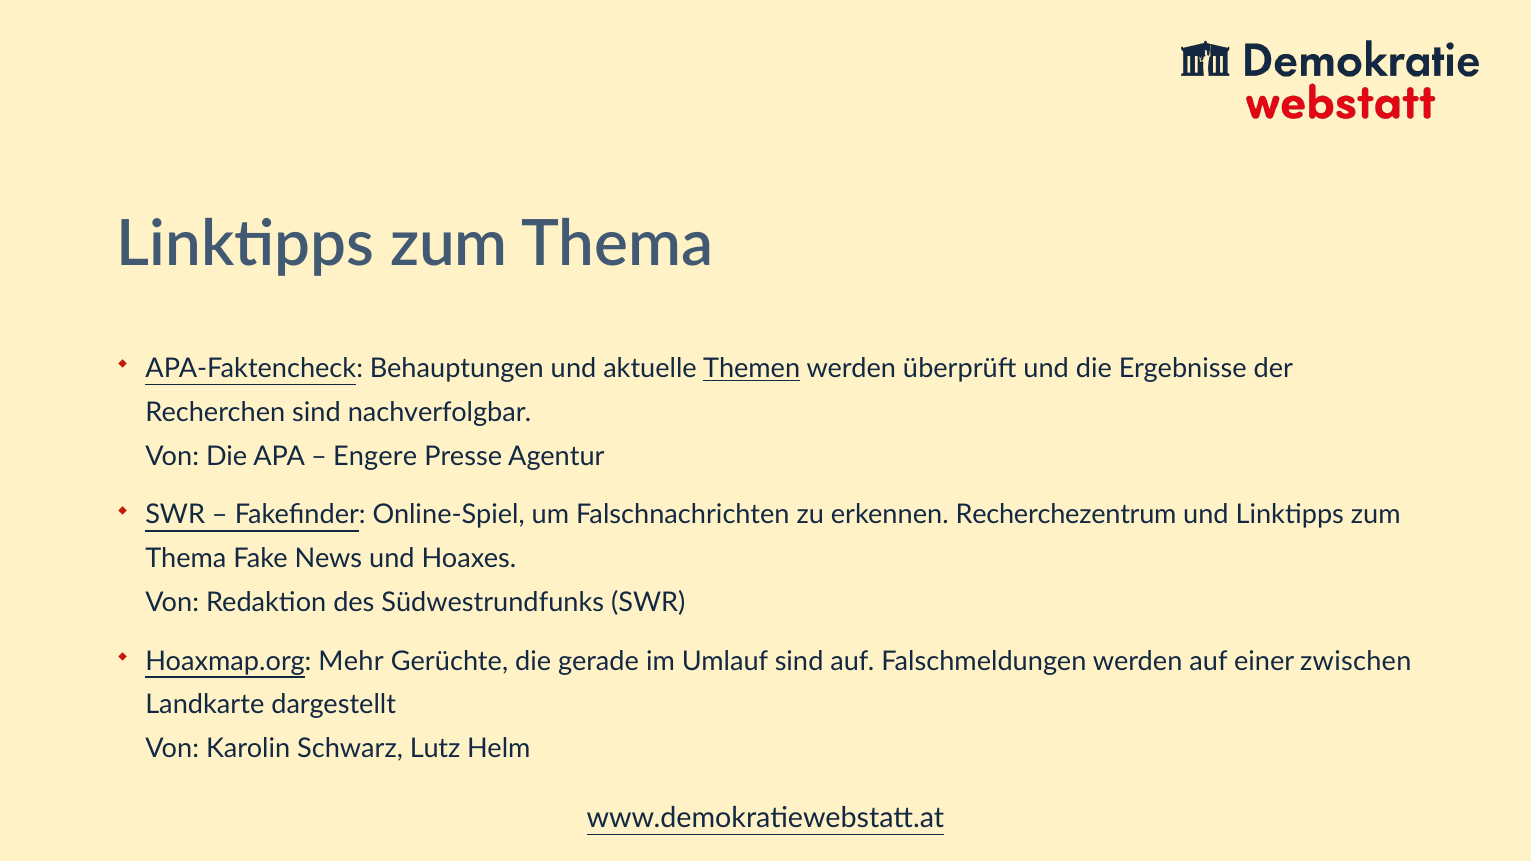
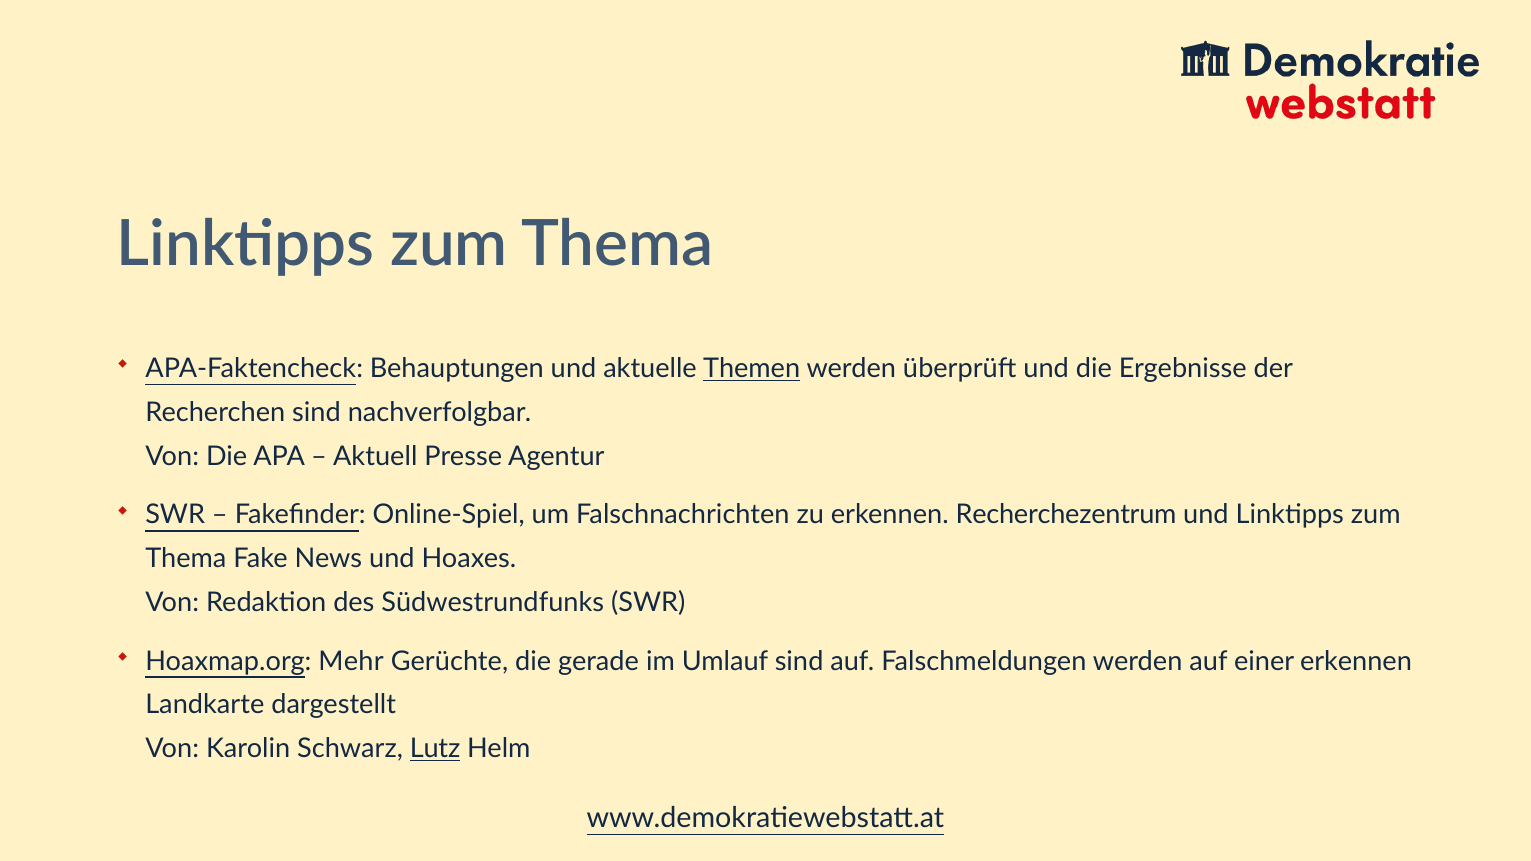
Engere: Engere -> Aktuell
einer zwischen: zwischen -> erkennen
Lutz underline: none -> present
